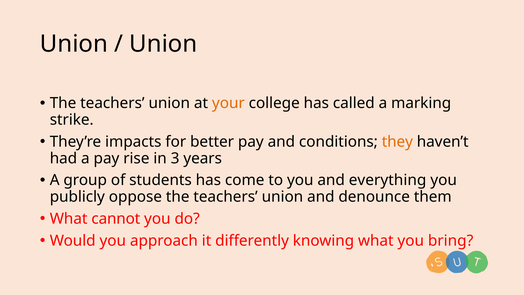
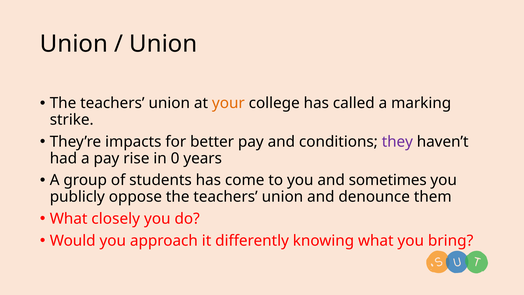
they colour: orange -> purple
3: 3 -> 0
everything: everything -> sometimes
cannot: cannot -> closely
